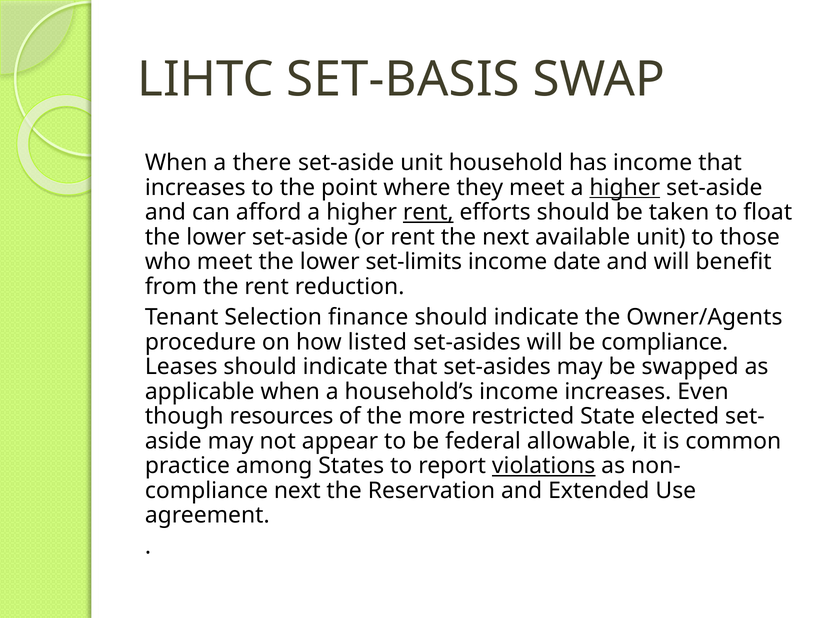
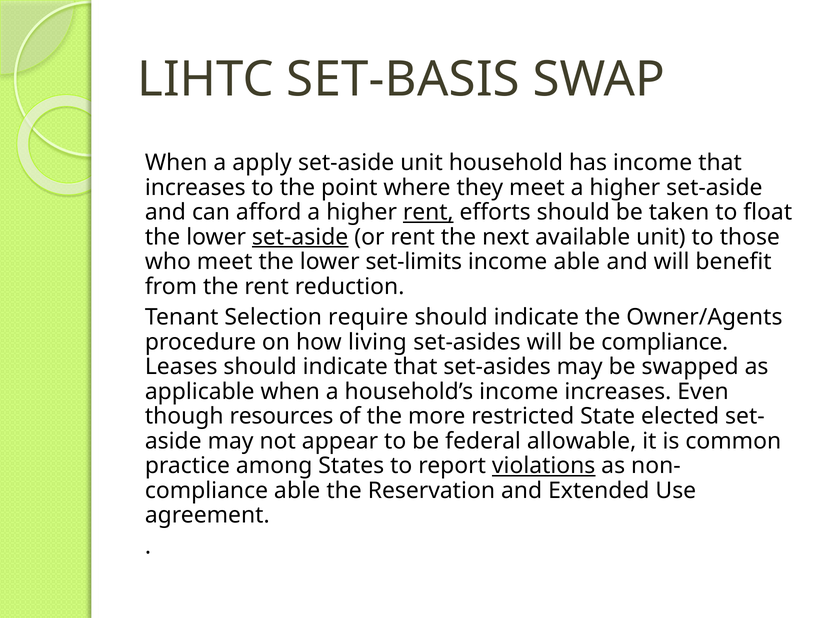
there: there -> apply
higher at (625, 188) underline: present -> none
set-aside at (300, 237) underline: none -> present
income date: date -> able
finance: finance -> require
listed: listed -> living
next at (297, 490): next -> able
